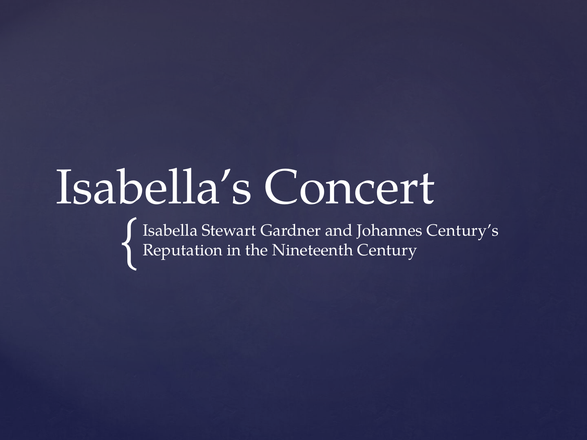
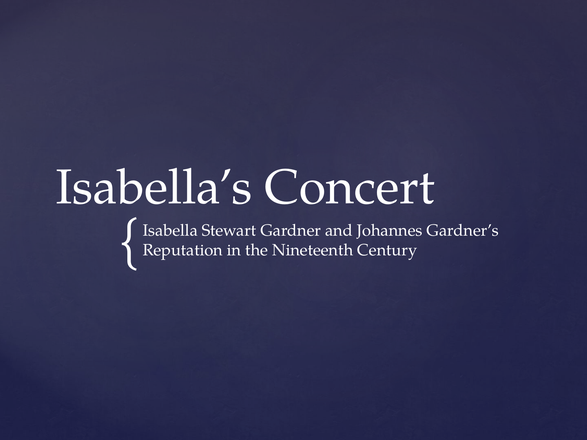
Century’s: Century’s -> Gardner’s
